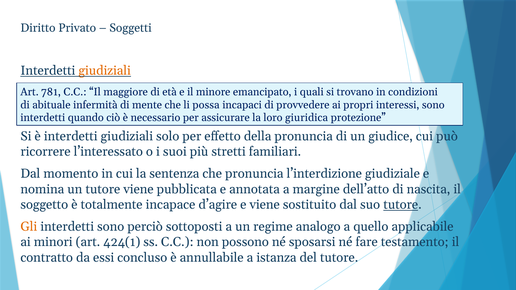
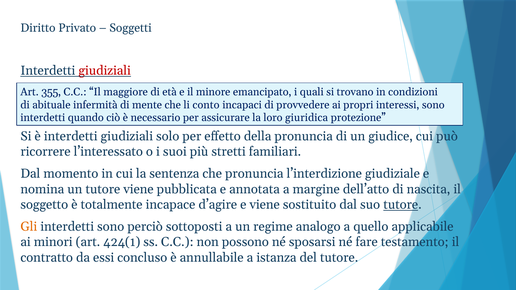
giudiziali at (105, 71) colour: orange -> red
781: 781 -> 355
possa: possa -> conto
